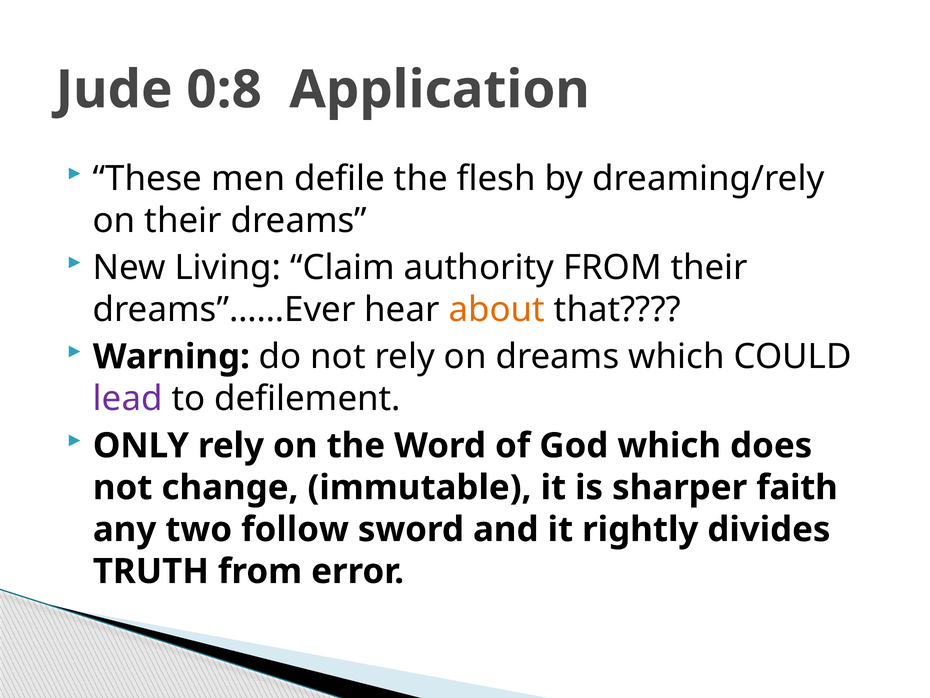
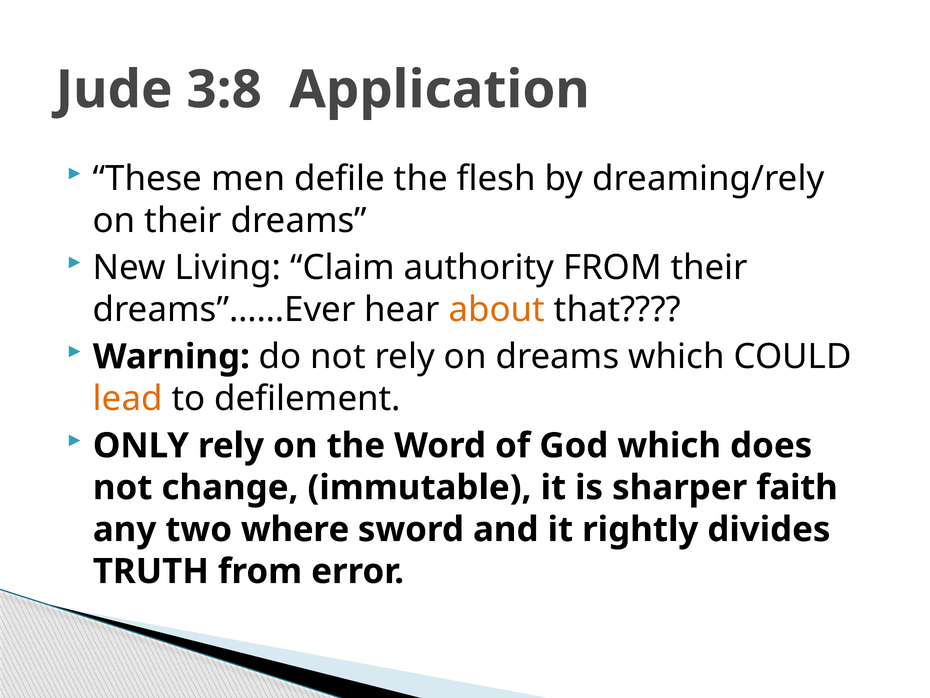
0:8: 0:8 -> 3:8
lead colour: purple -> orange
follow: follow -> where
